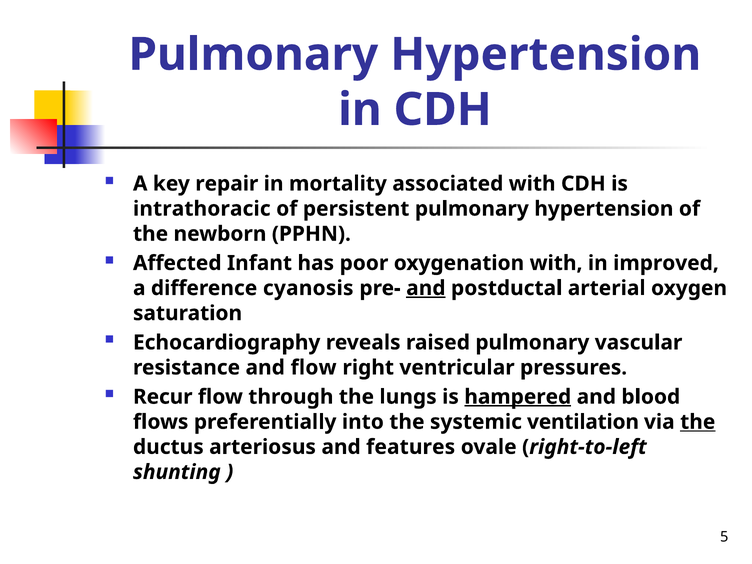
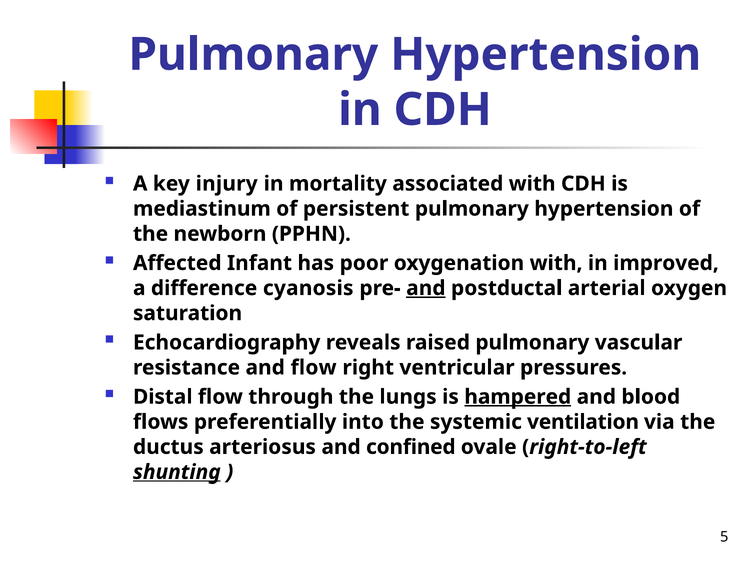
repair: repair -> injury
intrathoracic: intrathoracic -> mediastinum
Recur: Recur -> Distal
the at (698, 422) underline: present -> none
features: features -> confined
shunting underline: none -> present
